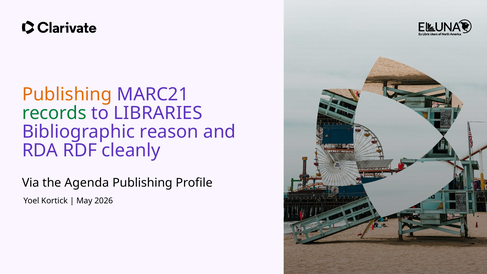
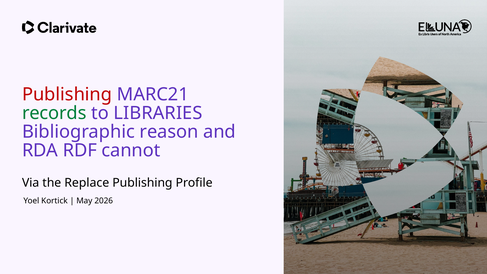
Publishing at (67, 95) colour: orange -> red
cleanly: cleanly -> cannot
Agenda: Agenda -> Replace
